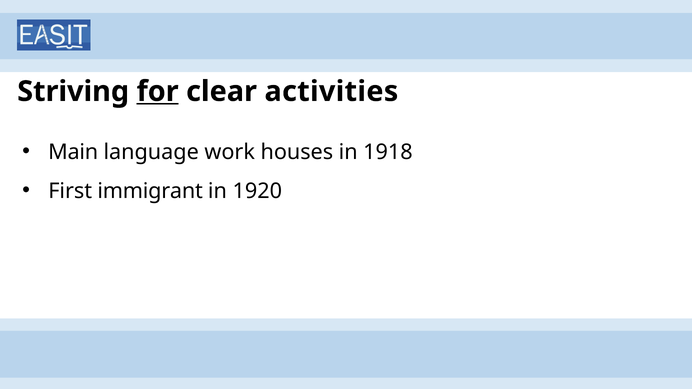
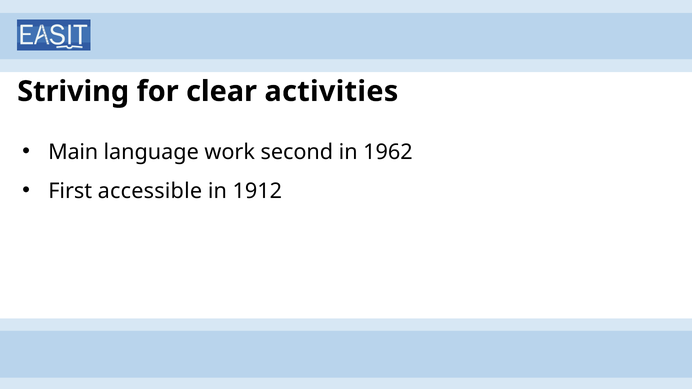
for underline: present -> none
houses: houses -> second
1918: 1918 -> 1962
immigrant: immigrant -> accessible
1920: 1920 -> 1912
